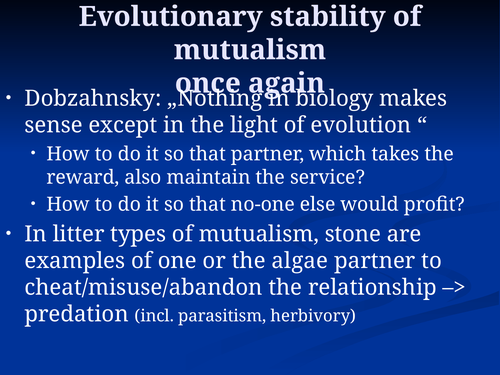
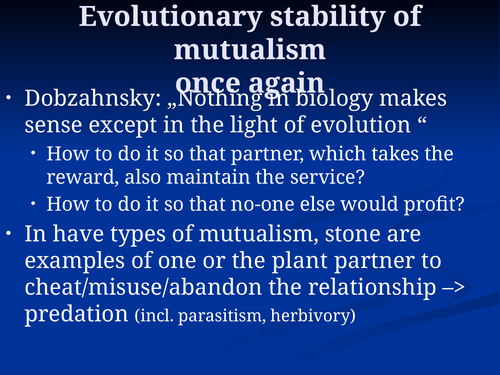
litter: litter -> have
algae: algae -> plant
